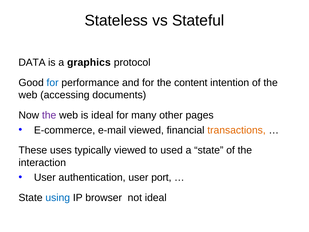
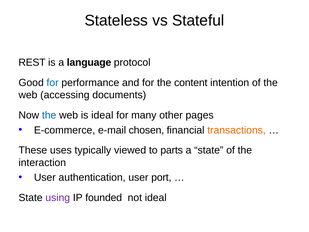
DATA: DATA -> REST
graphics: graphics -> language
the at (49, 115) colour: purple -> blue
e-mail viewed: viewed -> chosen
used: used -> parts
using colour: blue -> purple
browser: browser -> founded
